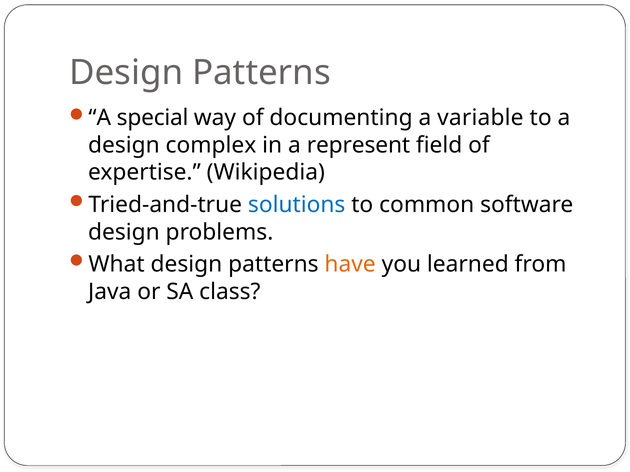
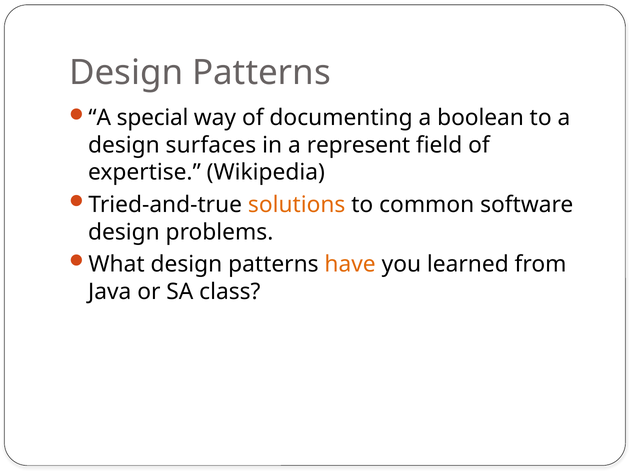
variable: variable -> boolean
complex: complex -> surfaces
solutions colour: blue -> orange
